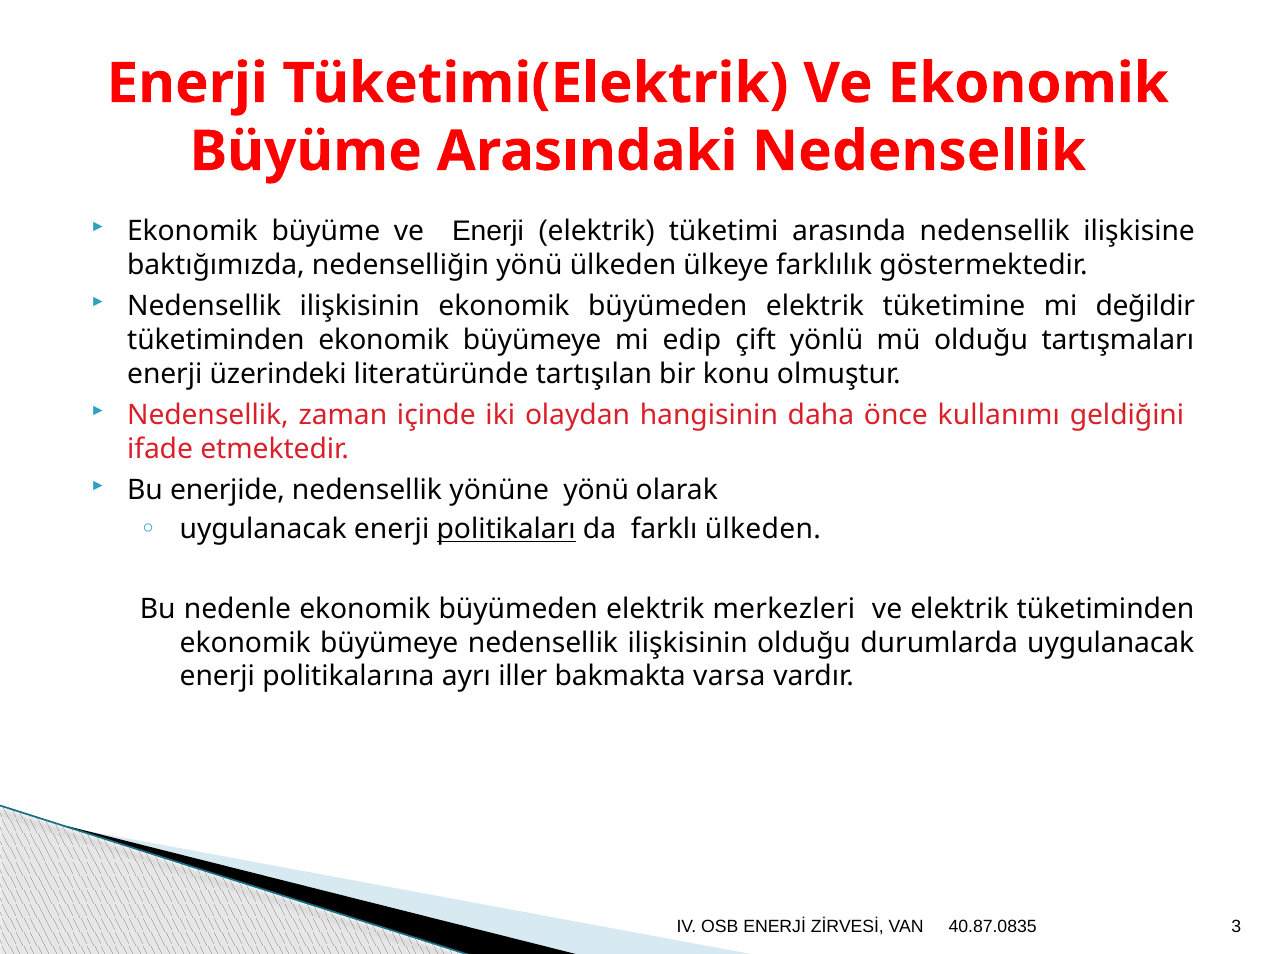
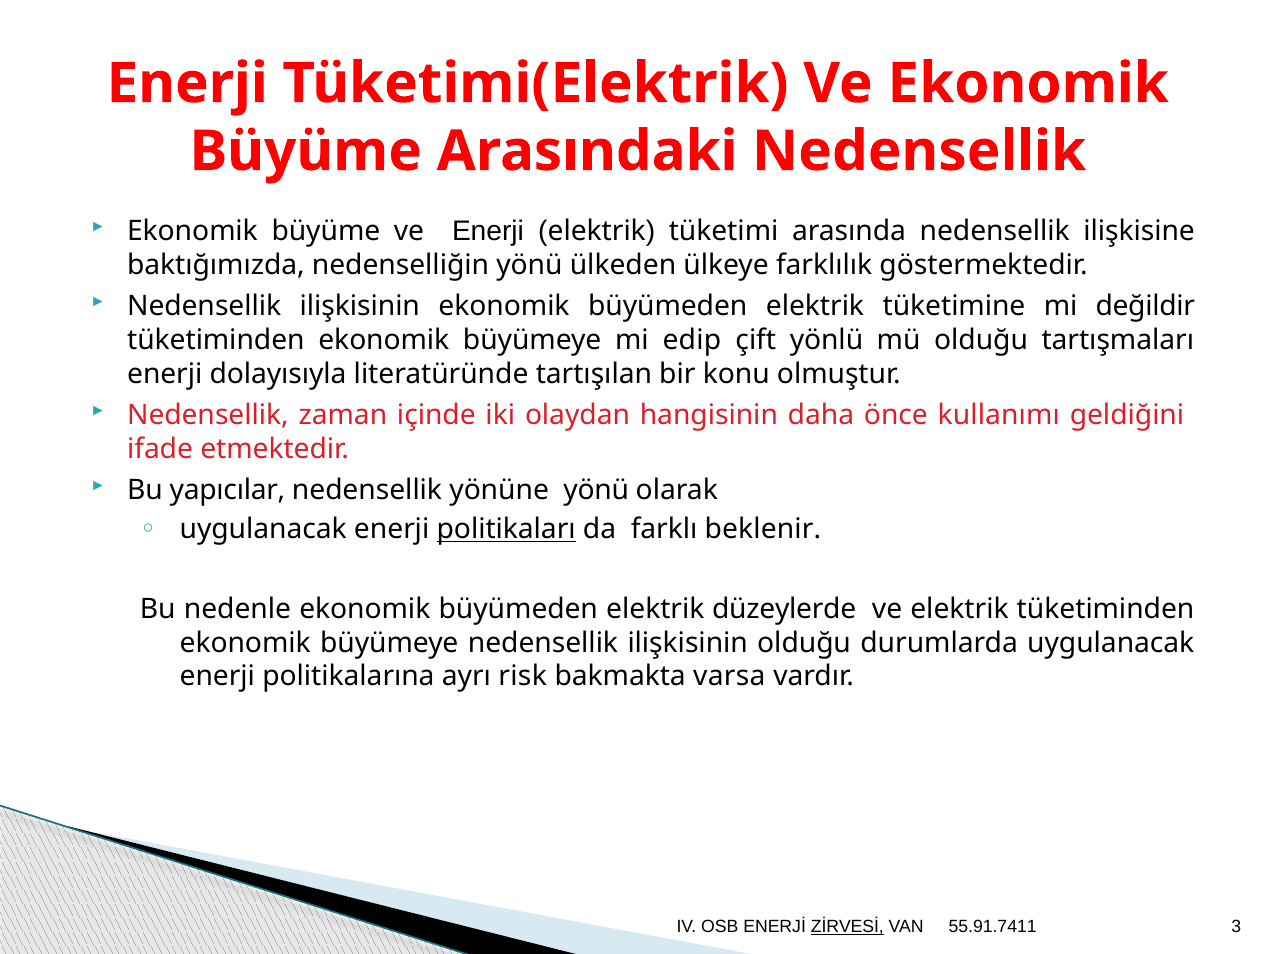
üzerindeki: üzerindeki -> dolayısıyla
enerjide: enerjide -> yapıcılar
farklı ülkeden: ülkeden -> beklenir
merkezleri: merkezleri -> düzeylerde
iller: iller -> risk
ZİRVESİ underline: none -> present
40.87.0835: 40.87.0835 -> 55.91.7411
